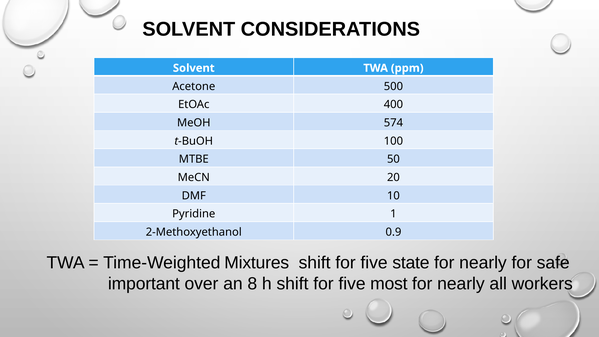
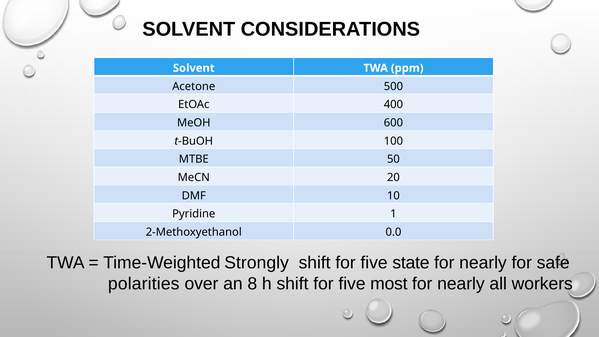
574: 574 -> 600
0.9: 0.9 -> 0.0
Mixtures: Mixtures -> Strongly
important: important -> polarities
